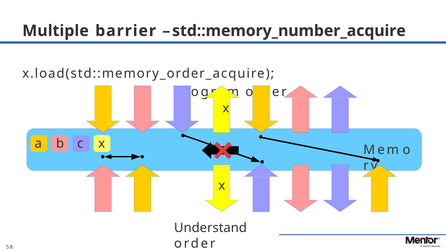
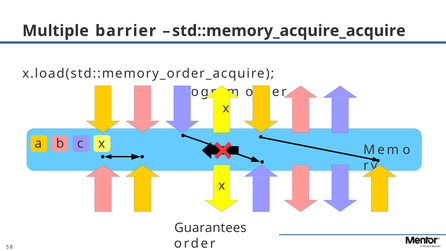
std::memory_number_acquire: std::memory_number_acquire -> std::memory_acquire_acquire
Understand: Understand -> Guarantees
